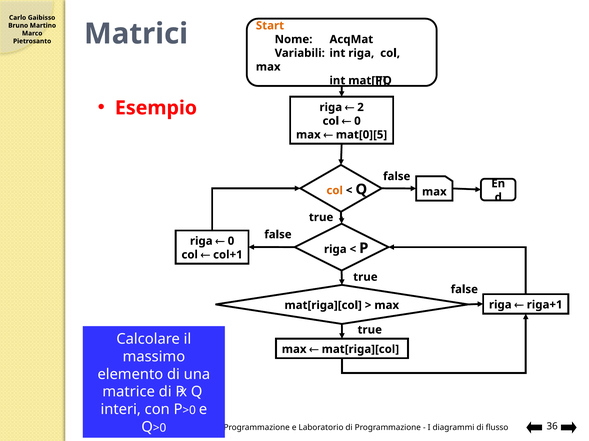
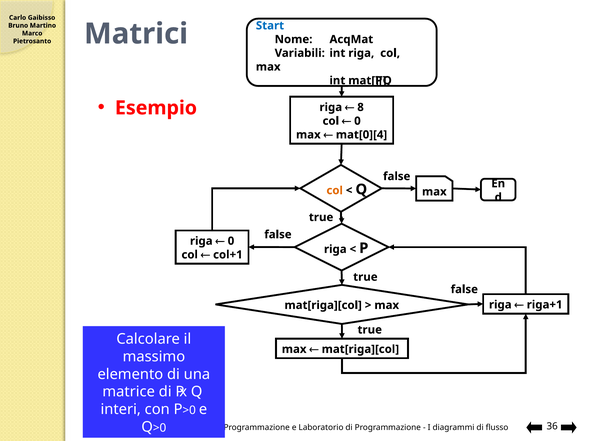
Start colour: orange -> blue
2: 2 -> 8
mat[0][5: mat[0][5 -> mat[0][4
